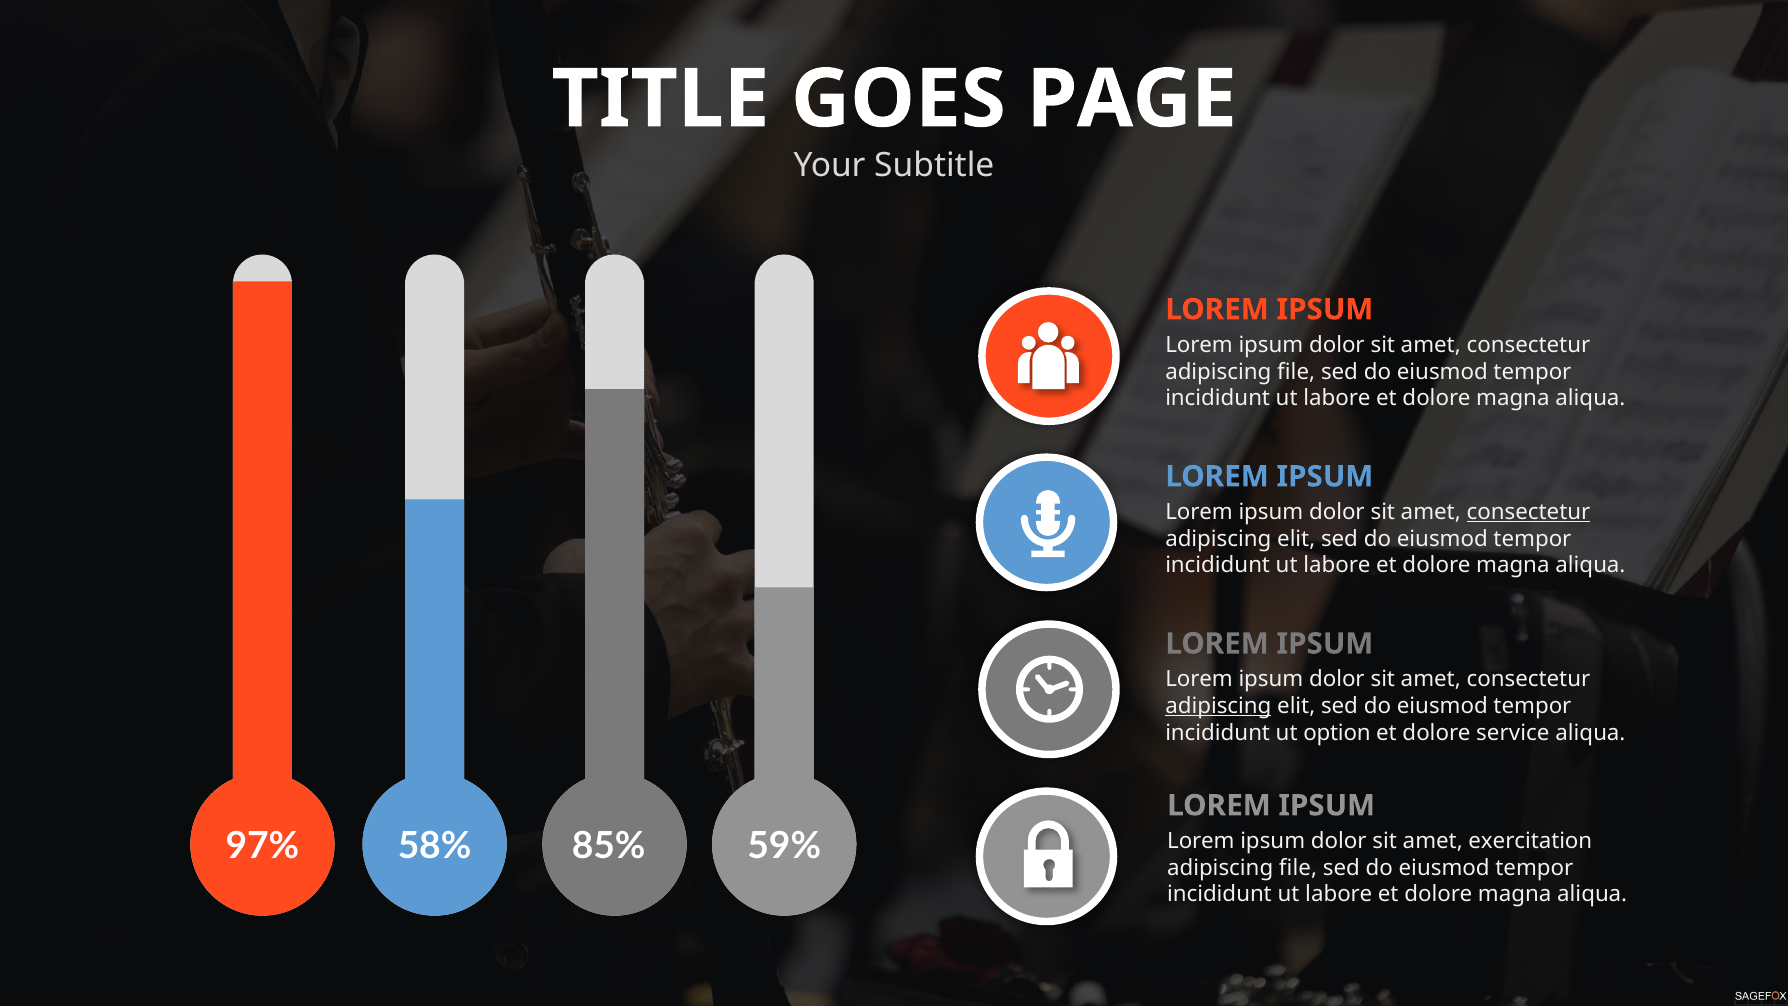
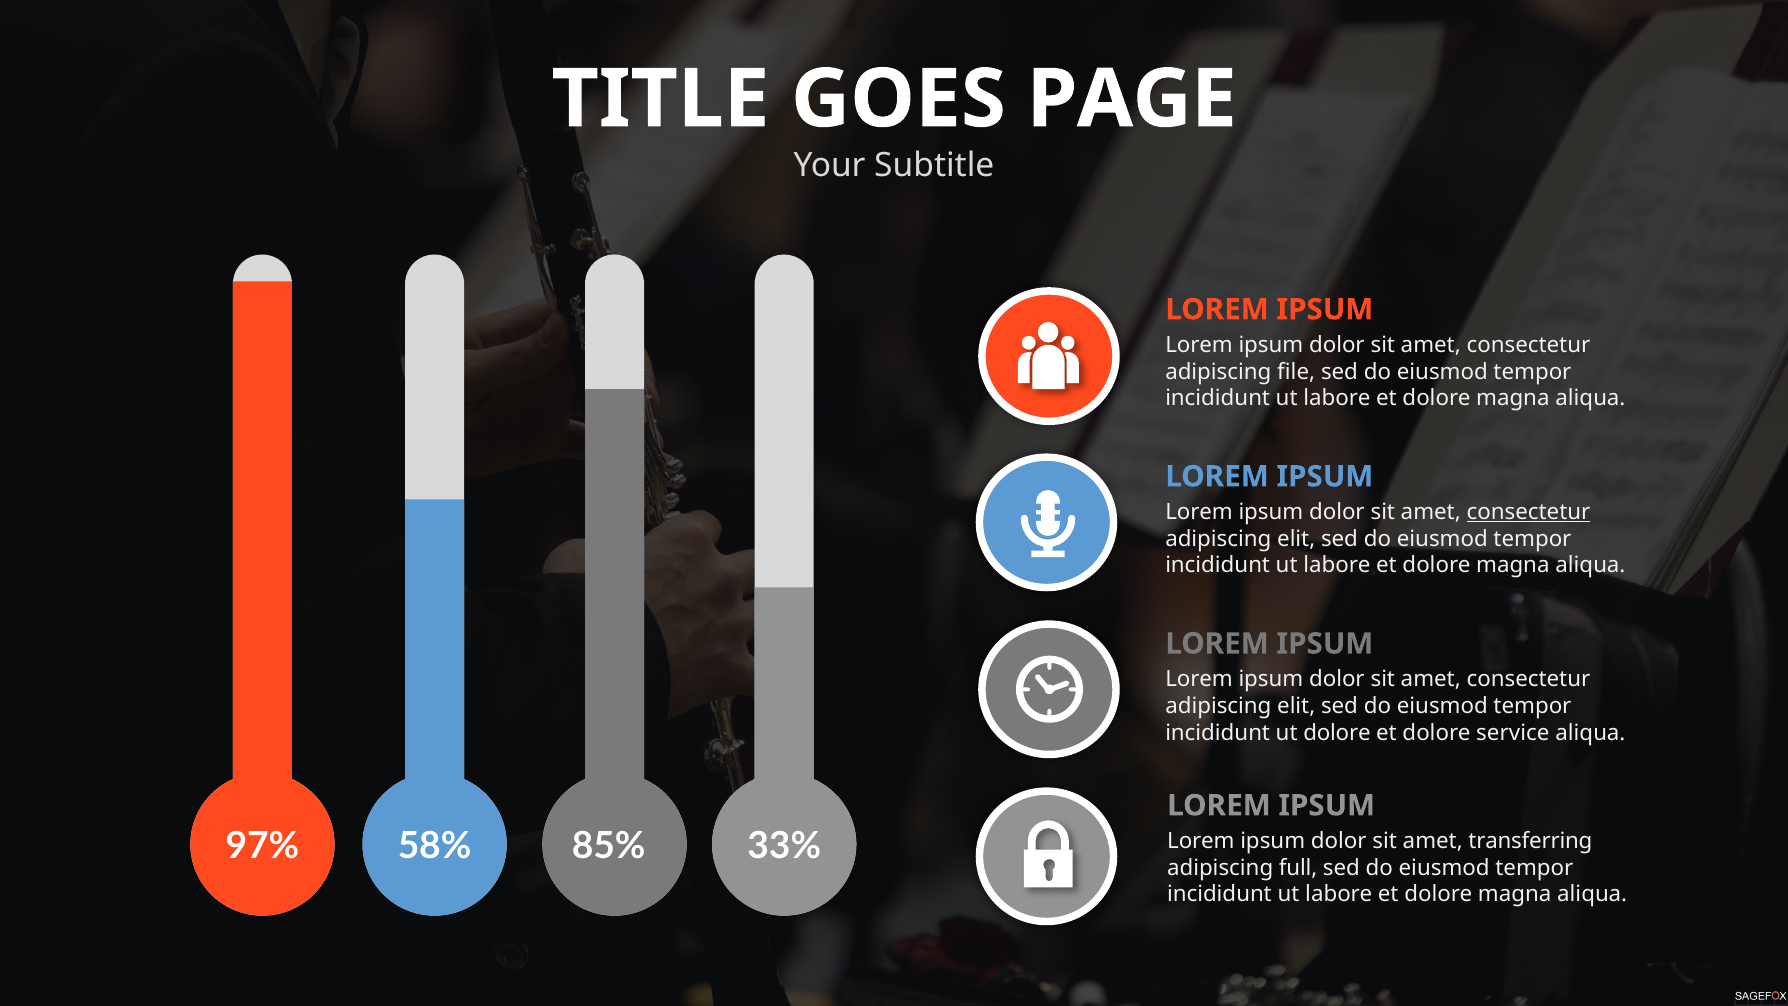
adipiscing at (1218, 706) underline: present -> none
ut option: option -> dolore
59%: 59% -> 33%
exercitation: exercitation -> transferring
file at (1298, 867): file -> full
